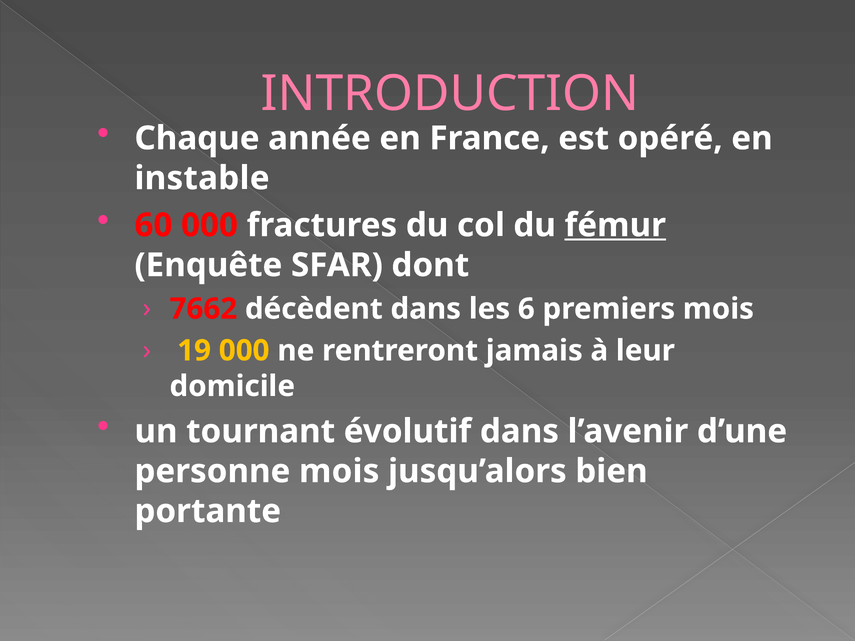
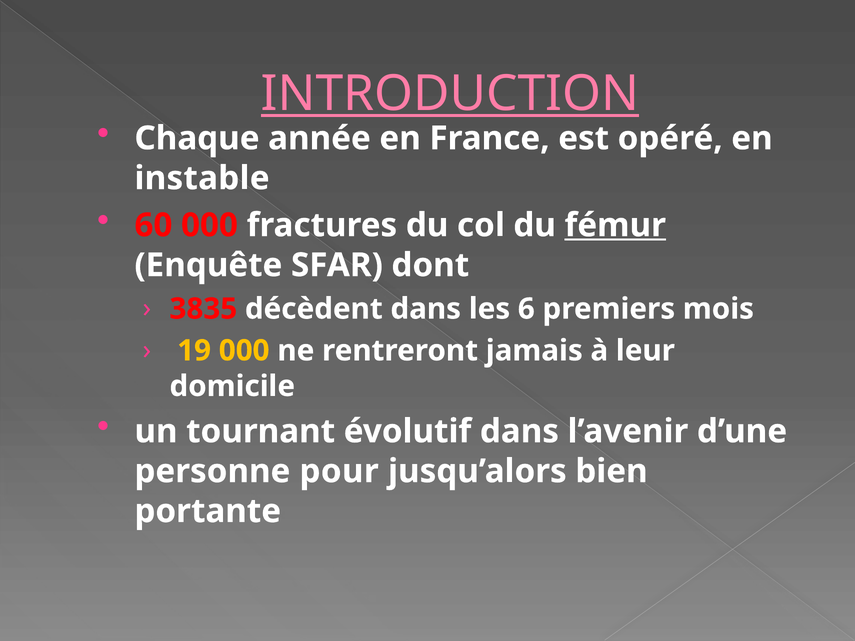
INTRODUCTION underline: none -> present
7662: 7662 -> 3835
personne mois: mois -> pour
